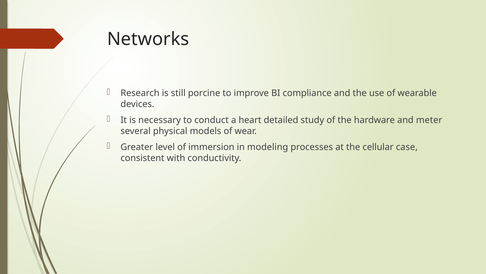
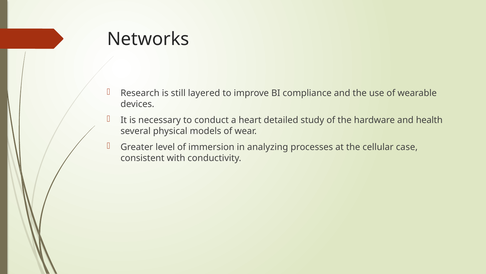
porcine: porcine -> layered
meter: meter -> health
modeling: modeling -> analyzing
